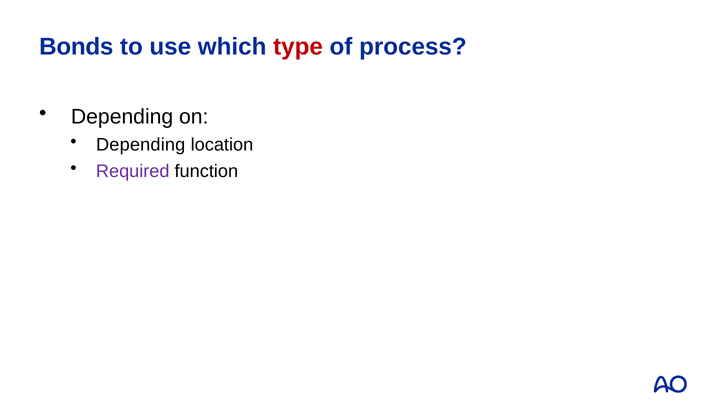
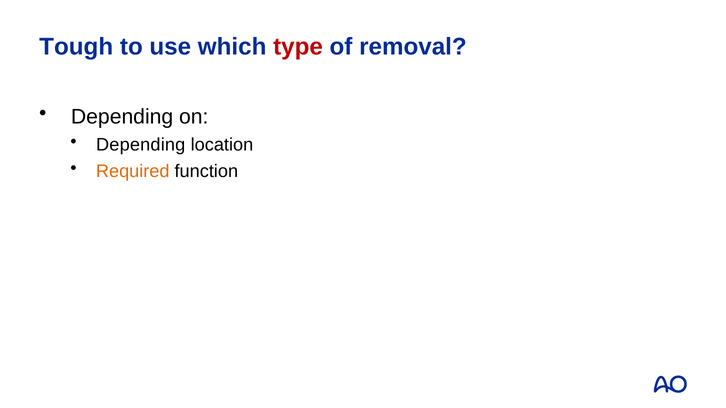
Bonds: Bonds -> Tough
process: process -> removal
Required colour: purple -> orange
